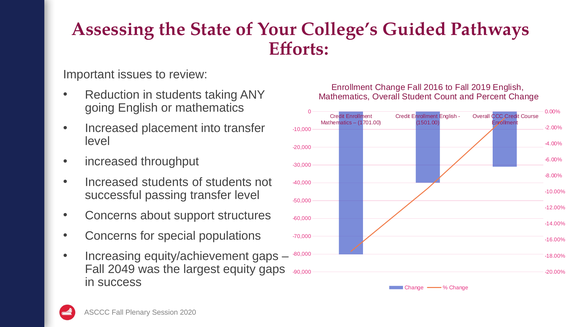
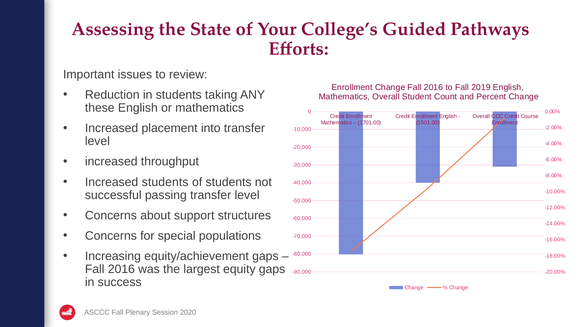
going: going -> these
2049 at (121, 269): 2049 -> 2016
